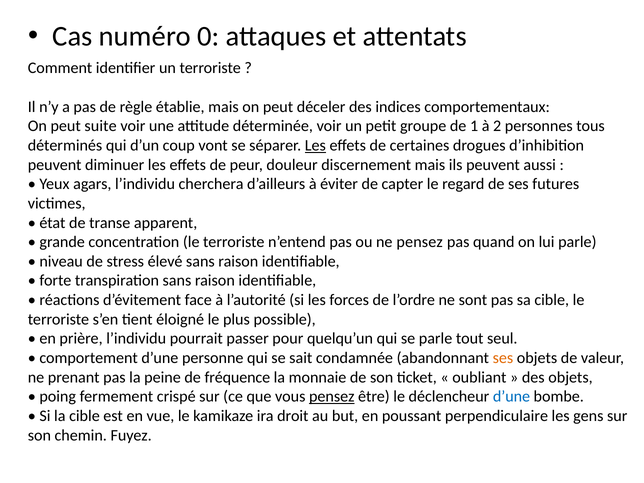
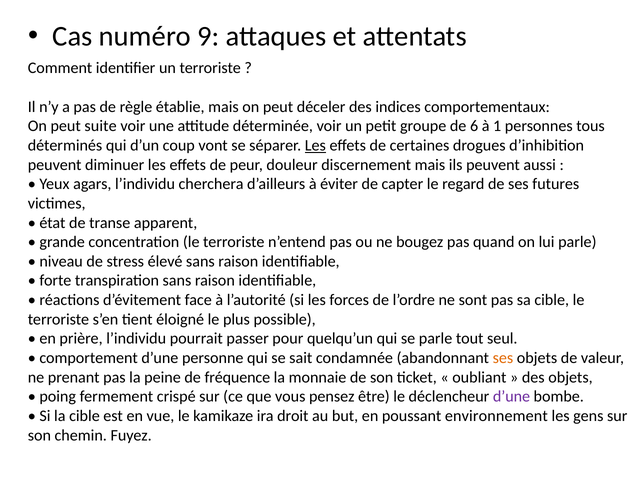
0: 0 -> 9
1: 1 -> 6
2: 2 -> 1
ne pensez: pensez -> bougez
pensez at (332, 397) underline: present -> none
d’une at (511, 397) colour: blue -> purple
perpendiculaire: perpendiculaire -> environnement
